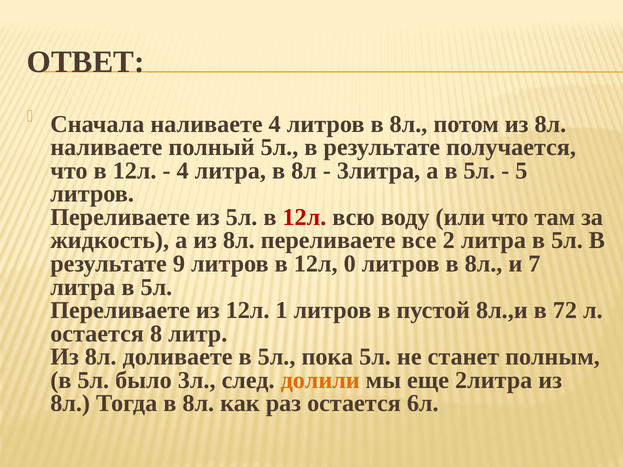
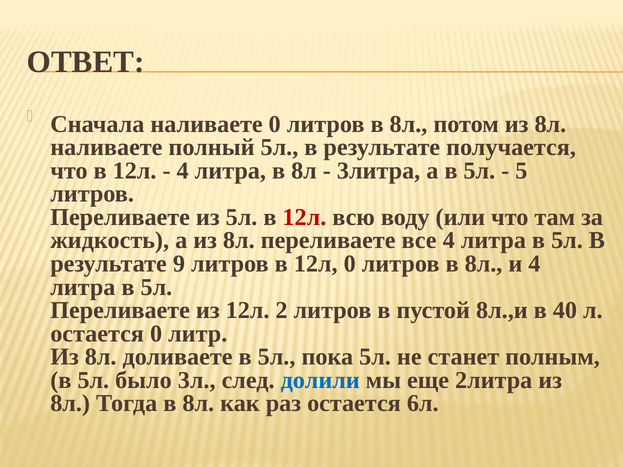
наливаете 4: 4 -> 0
все 2: 2 -> 4
и 7: 7 -> 4
1: 1 -> 2
72: 72 -> 40
остается 8: 8 -> 0
долили colour: orange -> blue
